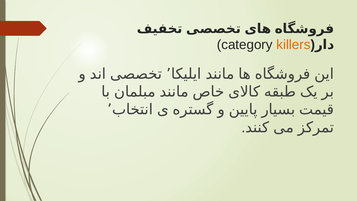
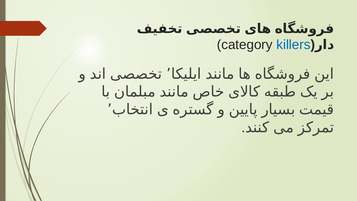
killers colour: orange -> blue
